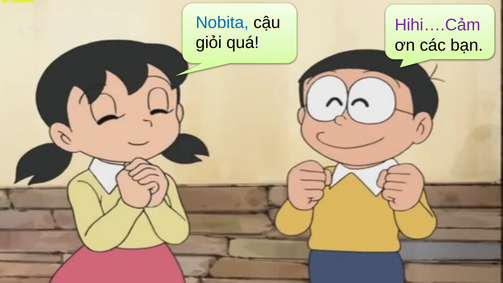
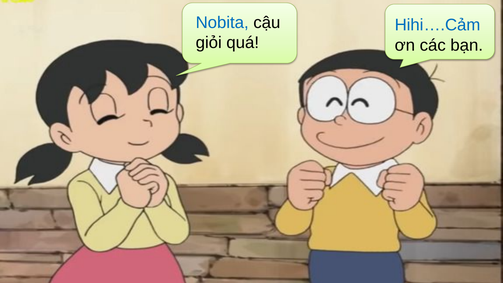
Hihi….Cảm colour: purple -> blue
